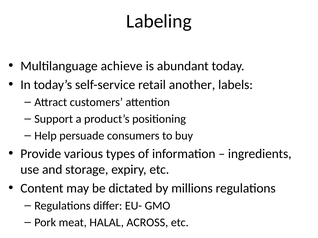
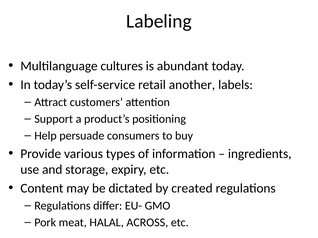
achieve: achieve -> cultures
millions: millions -> created
